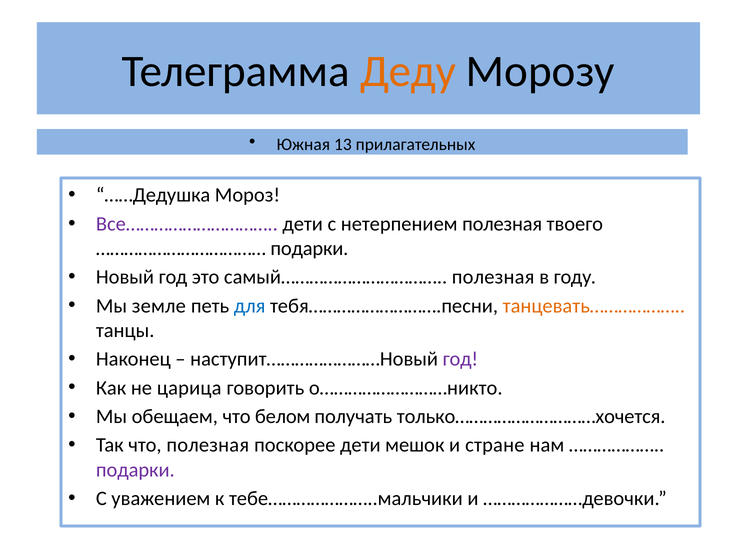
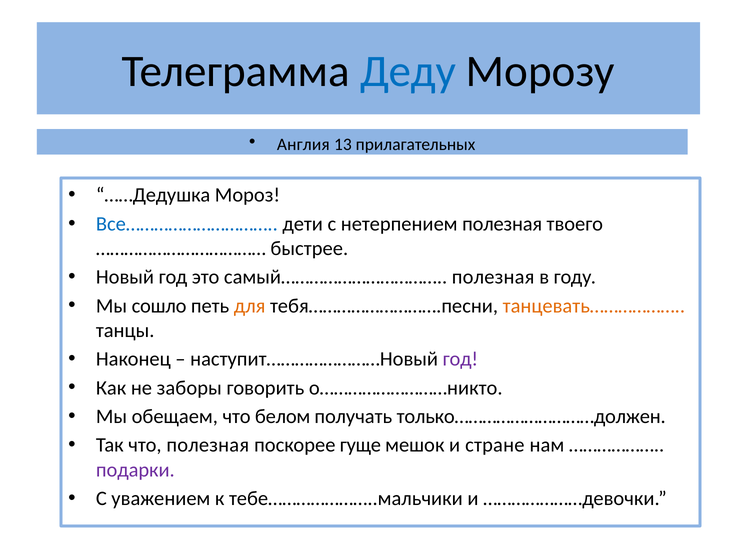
Деду colour: orange -> blue
Южная: Южная -> Англия
Все………………………… colour: purple -> blue
подарки at (309, 248): подарки -> быстрее
земле: земле -> сошло
для colour: blue -> orange
царица: царица -> заборы
только…………………………хочется: только…………………………хочется -> только…………………………должен
поскорее дети: дети -> гуще
